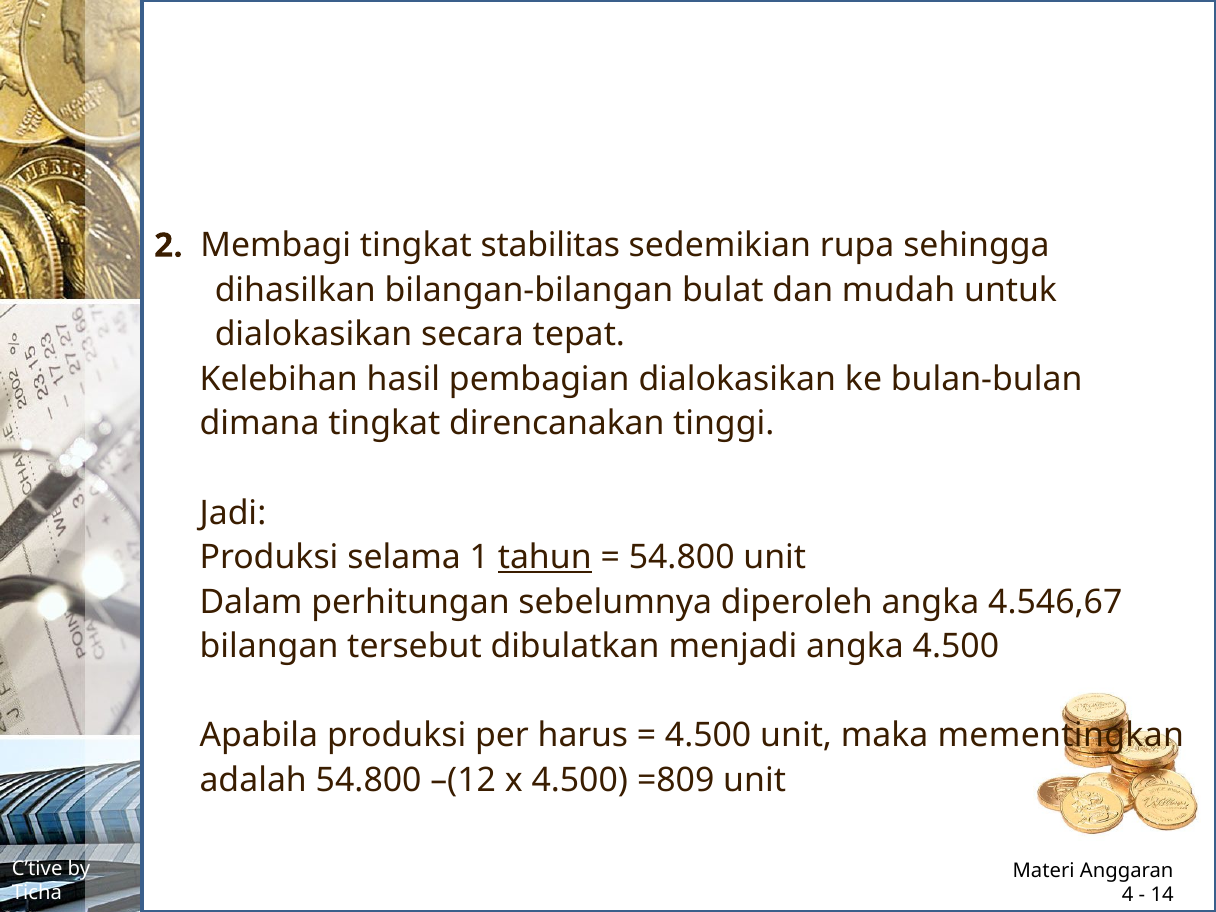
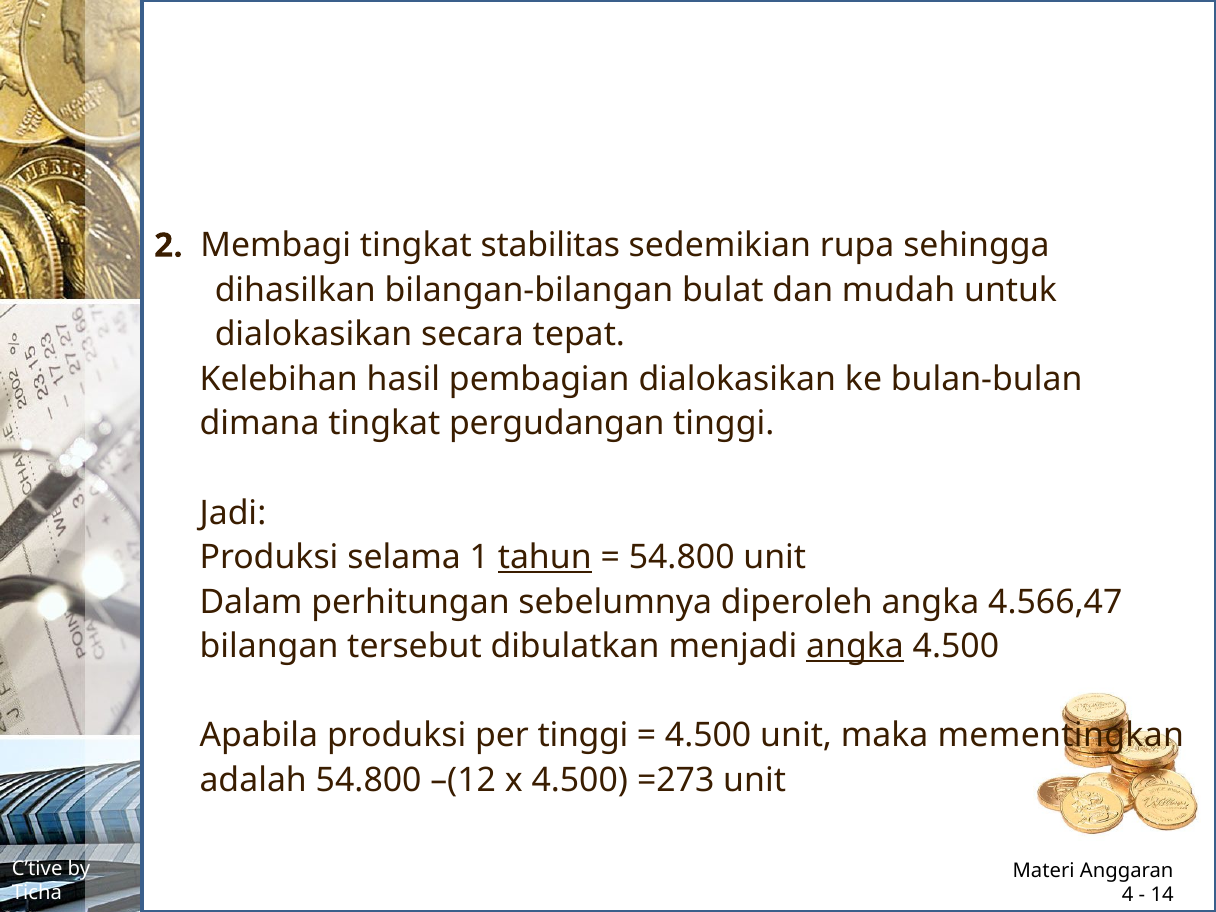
direncanakan: direncanakan -> pergudangan
4.546,67: 4.546,67 -> 4.566,47
angka at (855, 647) underline: none -> present
per harus: harus -> tinggi
=809: =809 -> =273
